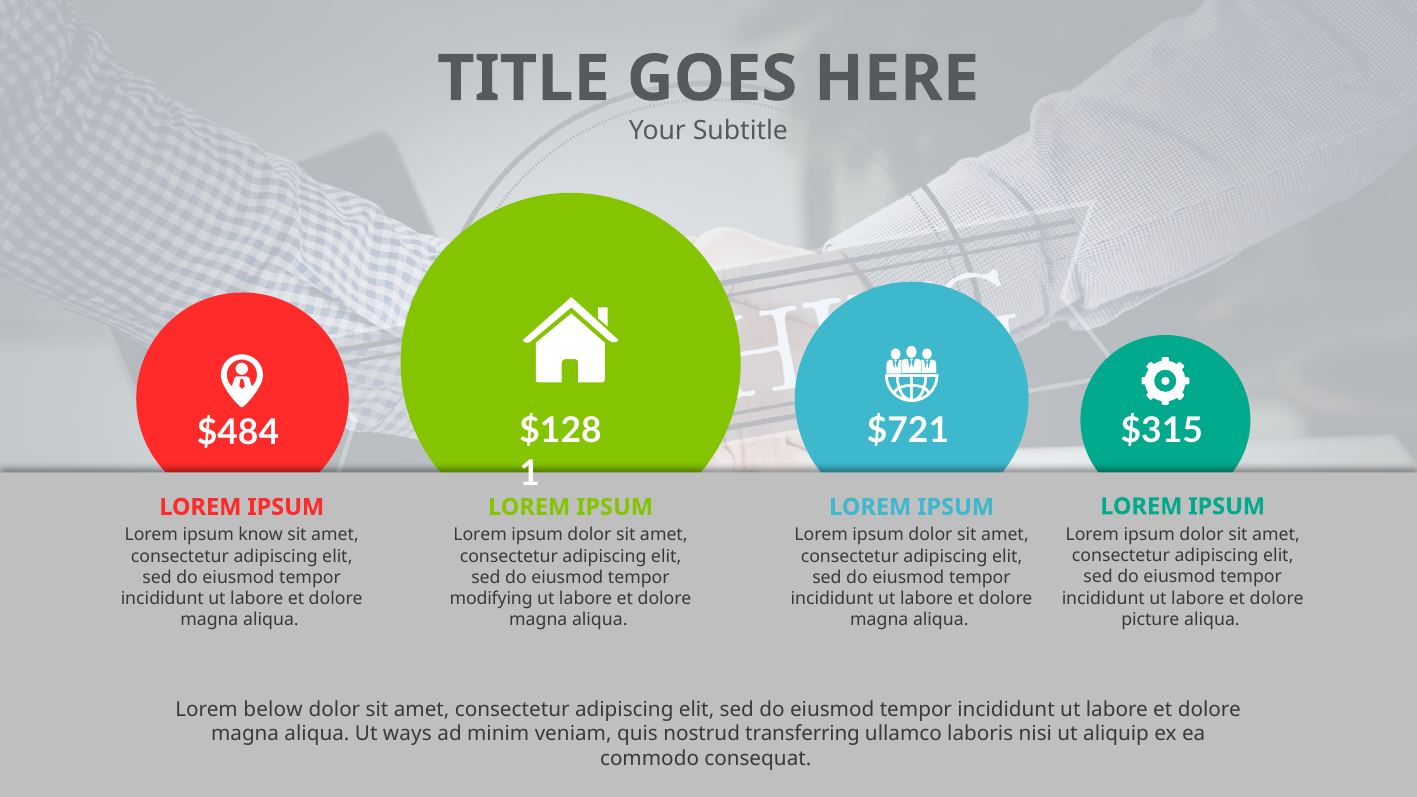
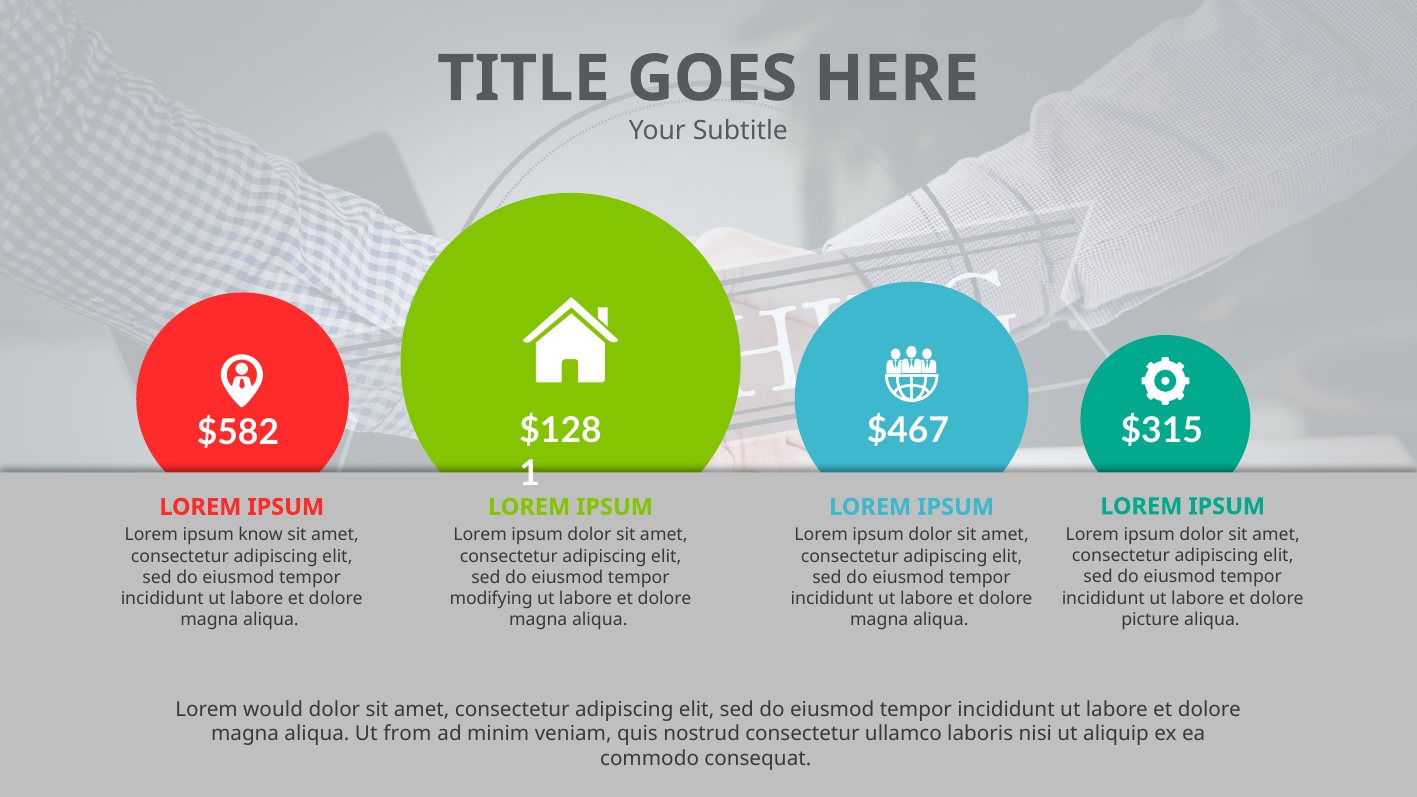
$721: $721 -> $467
$484: $484 -> $582
below: below -> would
ways: ways -> from
nostrud transferring: transferring -> consectetur
